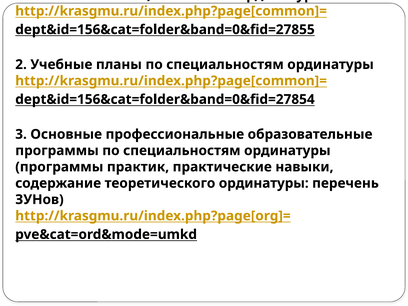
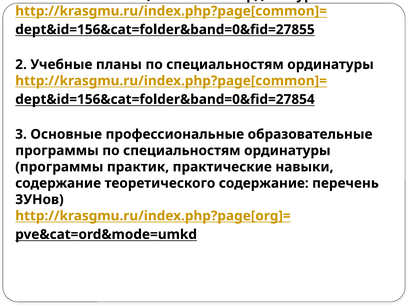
теоретического ординатуры: ординатуры -> содержание
